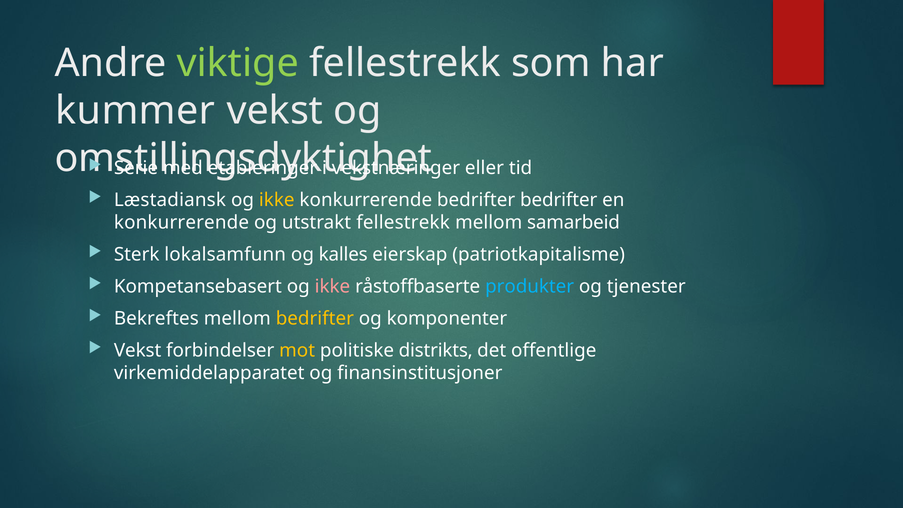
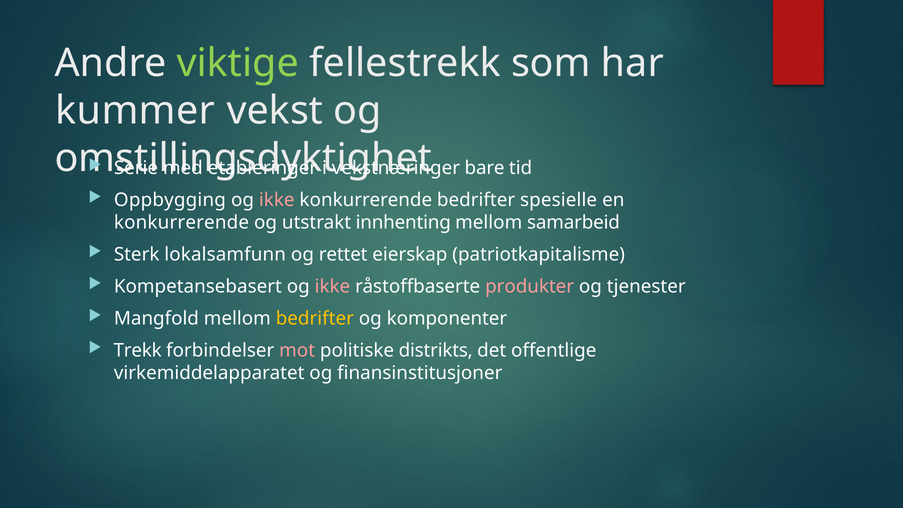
eller: eller -> bare
Læstadiansk: Læstadiansk -> Oppbygging
ikke at (277, 200) colour: yellow -> pink
bedrifter bedrifter: bedrifter -> spesielle
utstrakt fellestrekk: fellestrekk -> innhenting
kalles: kalles -> rettet
produkter colour: light blue -> pink
Bekreftes: Bekreftes -> Mangfold
Vekst at (138, 351): Vekst -> Trekk
mot colour: yellow -> pink
